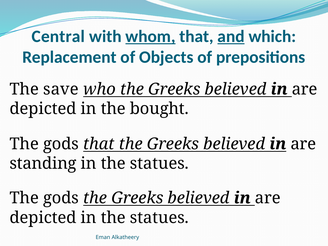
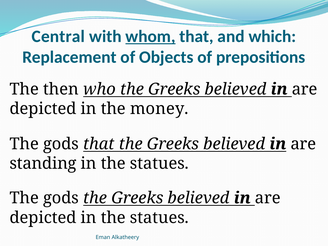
and underline: present -> none
save: save -> then
bought: bought -> money
